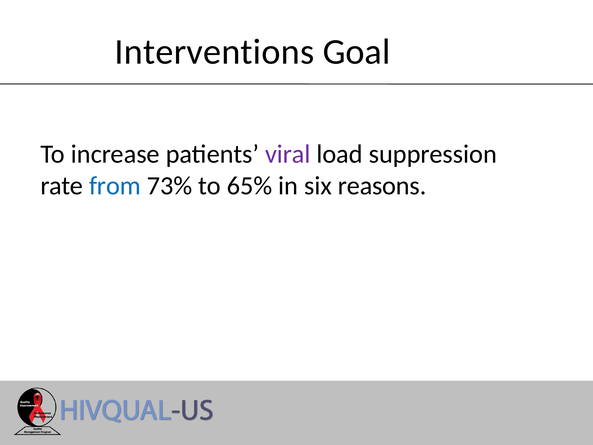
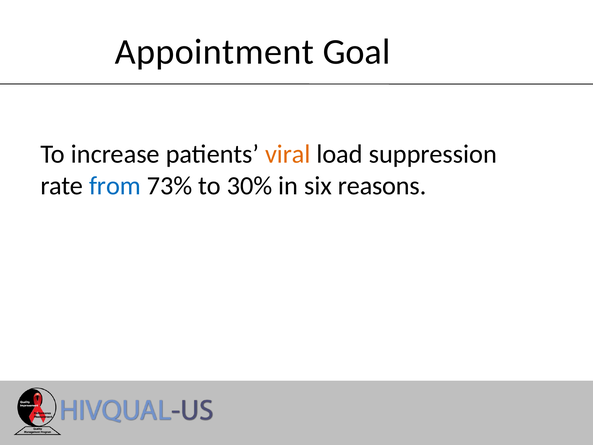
Interventions: Interventions -> Appointment
viral colour: purple -> orange
65%: 65% -> 30%
